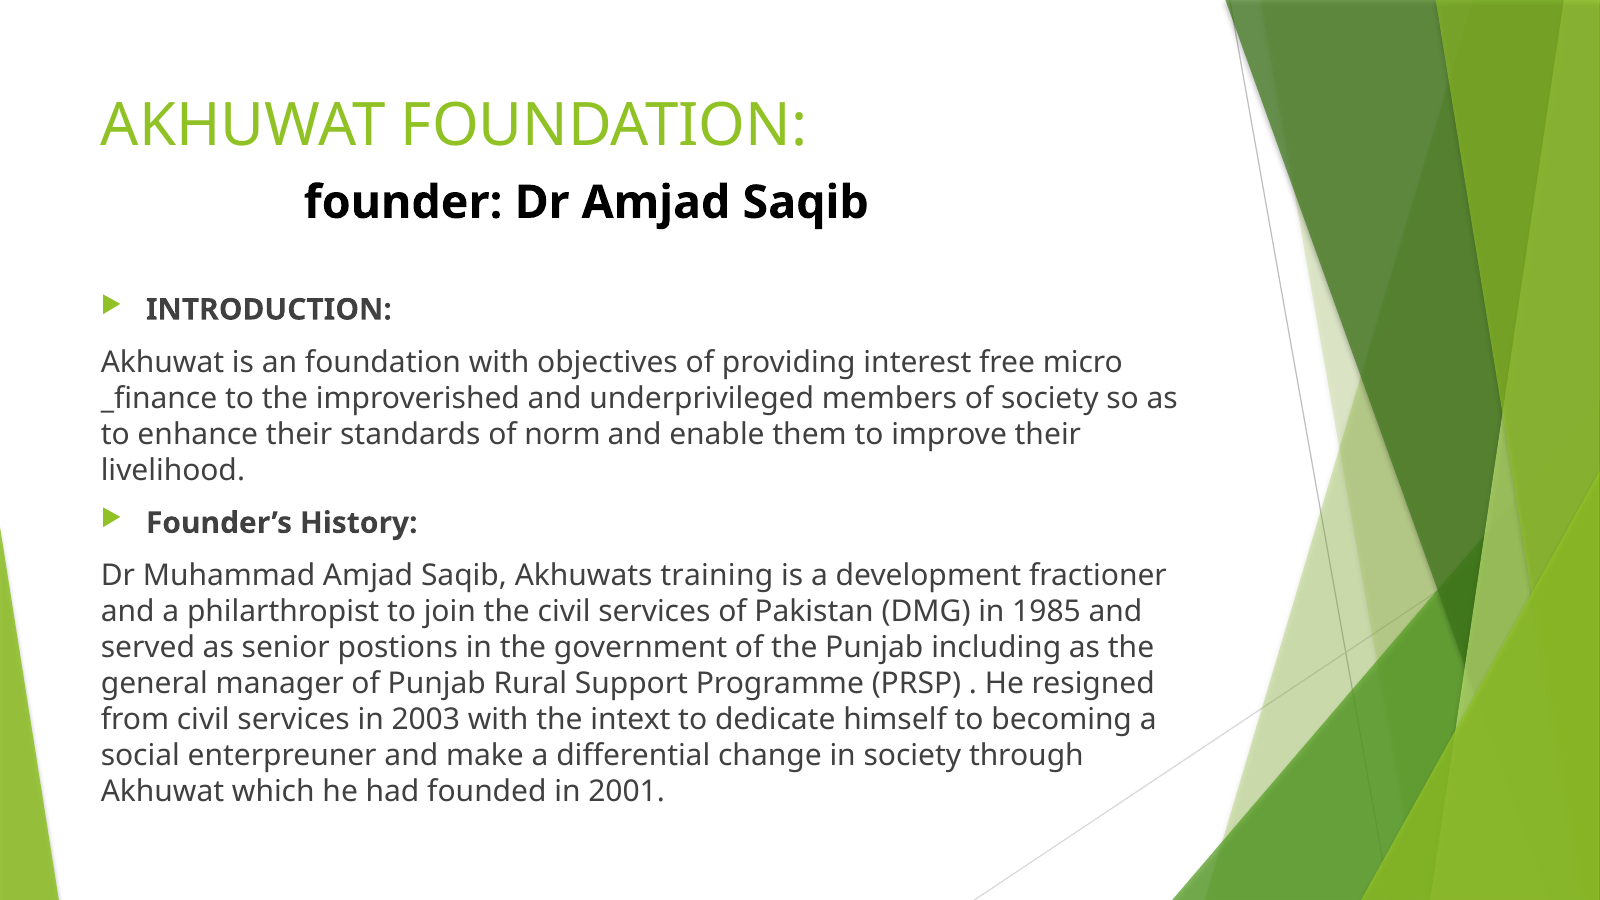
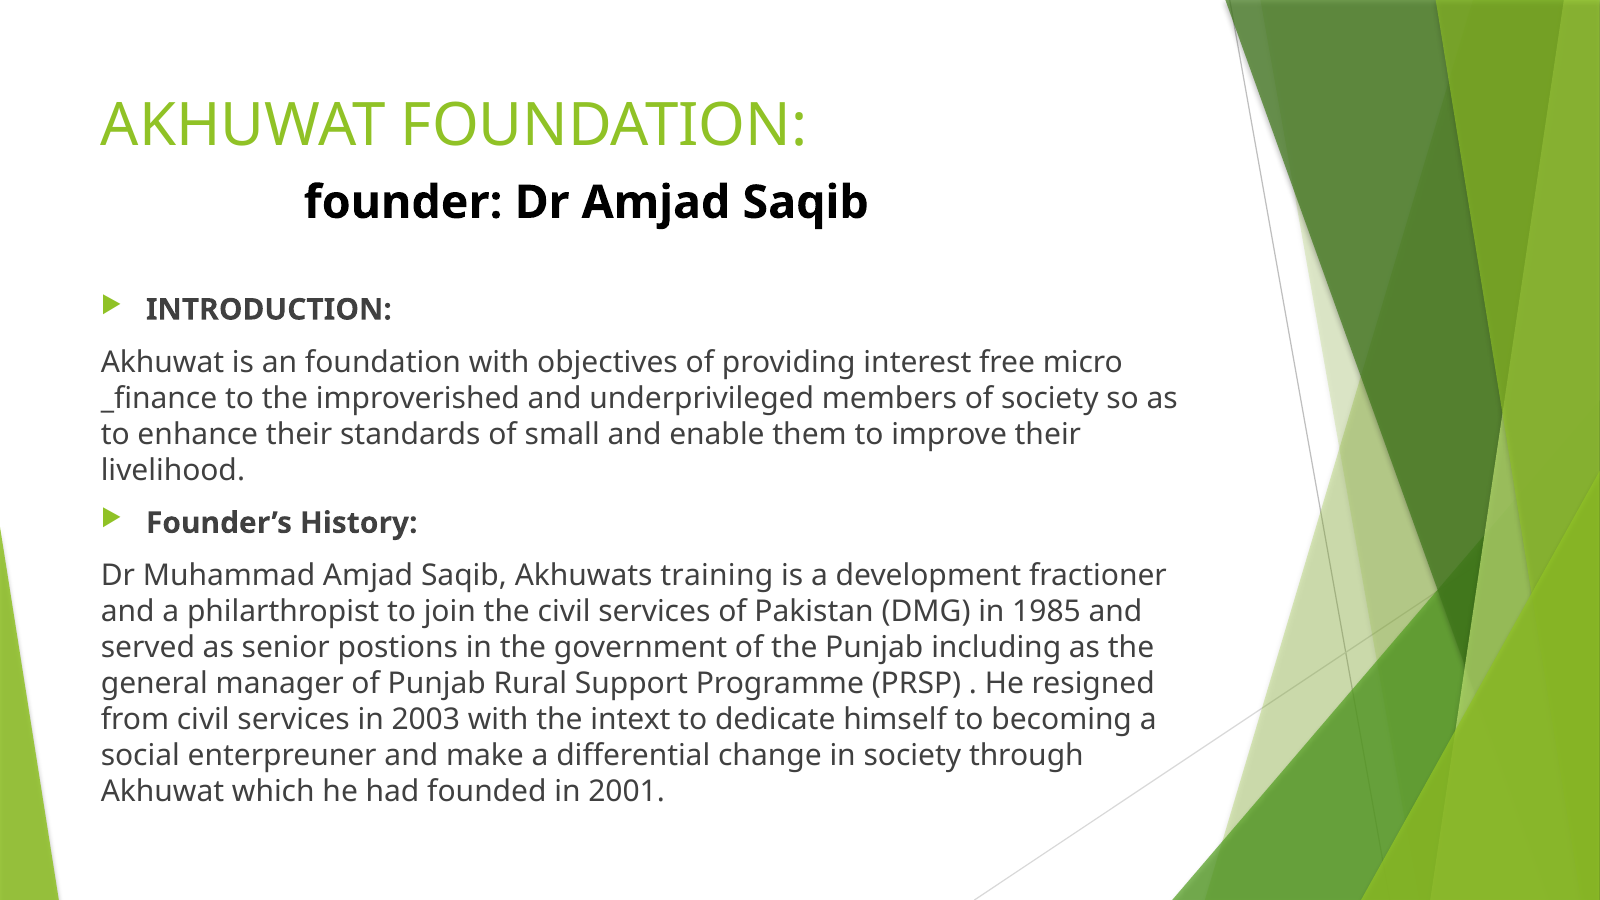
norm: norm -> small
